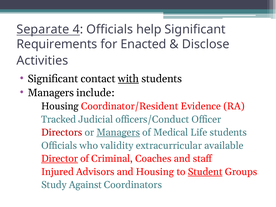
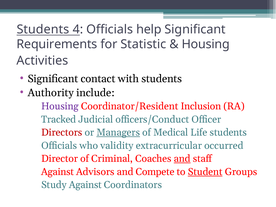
Separate at (43, 29): Separate -> Students
Enacted: Enacted -> Statistic
Disclose at (206, 44): Disclose -> Housing
with underline: present -> none
Managers at (51, 93): Managers -> Authority
Housing at (60, 106) colour: black -> purple
Evidence: Evidence -> Inclusion
available: available -> occurred
Director underline: present -> none
and at (182, 159) underline: none -> present
Injured at (57, 172): Injured -> Against
and Housing: Housing -> Compete
